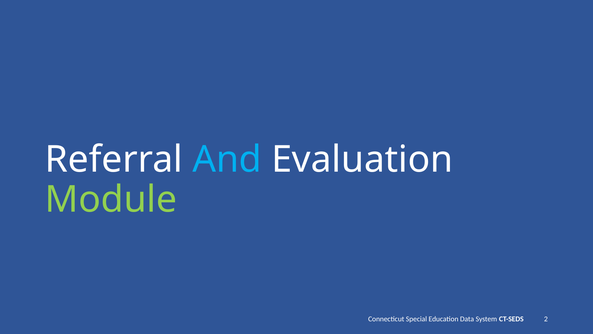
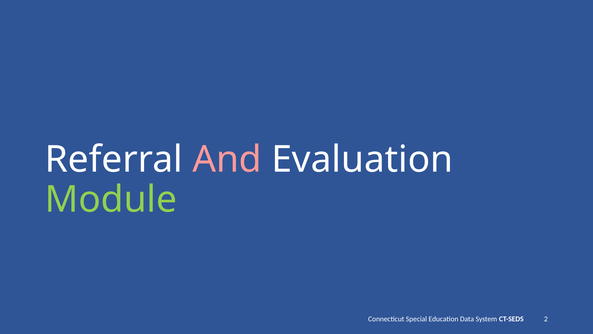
And colour: light blue -> pink
